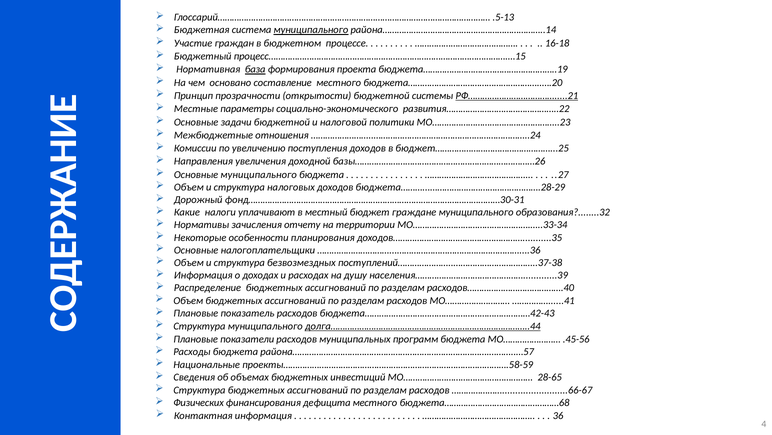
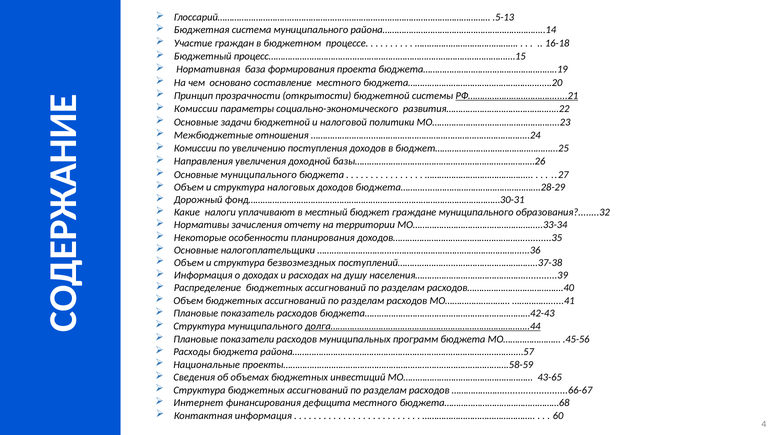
муниципального at (311, 30) underline: present -> none
база underline: present -> none
Местные at (196, 109): Местные -> Комиссии
28-65: 28-65 -> 43-65
Физических: Физических -> Интернет
36: 36 -> 60
